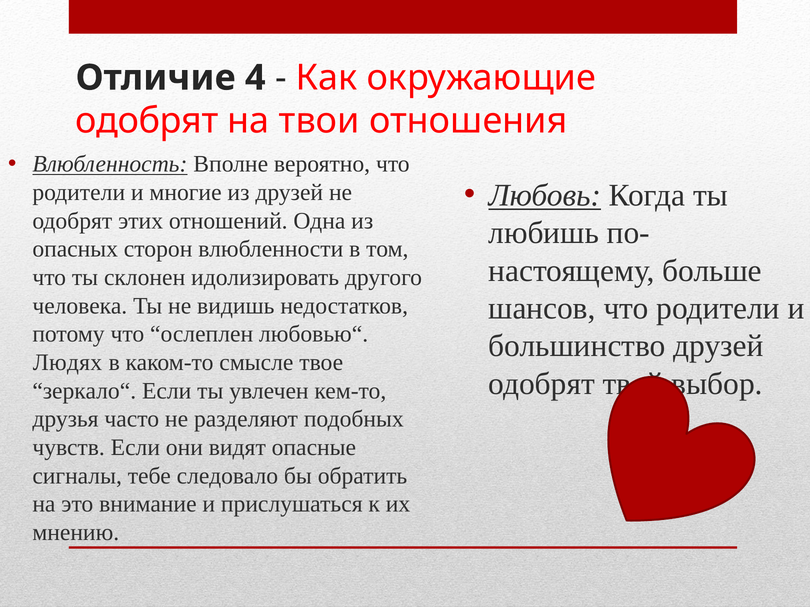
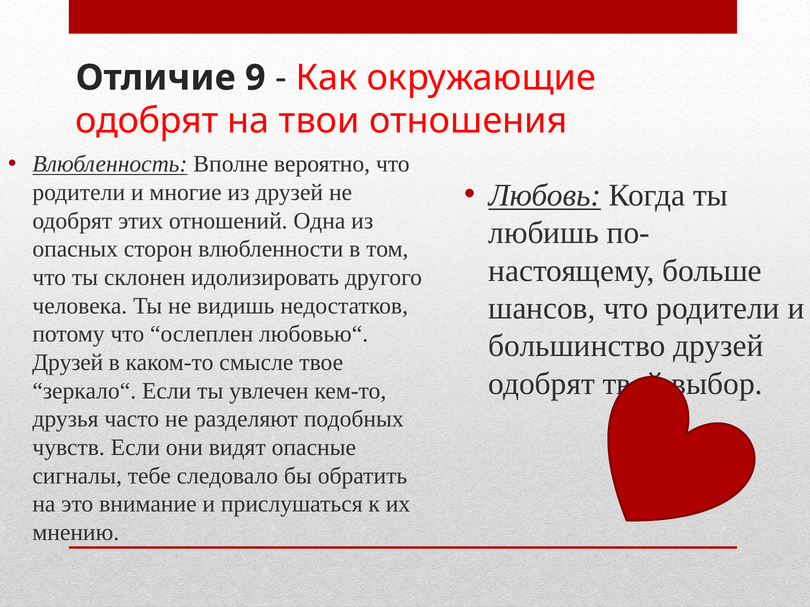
4: 4 -> 9
Людях at (67, 363): Людях -> Друзей
